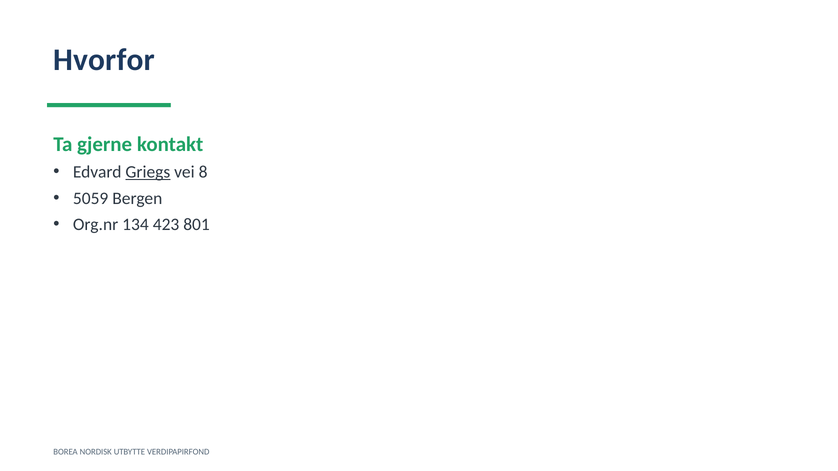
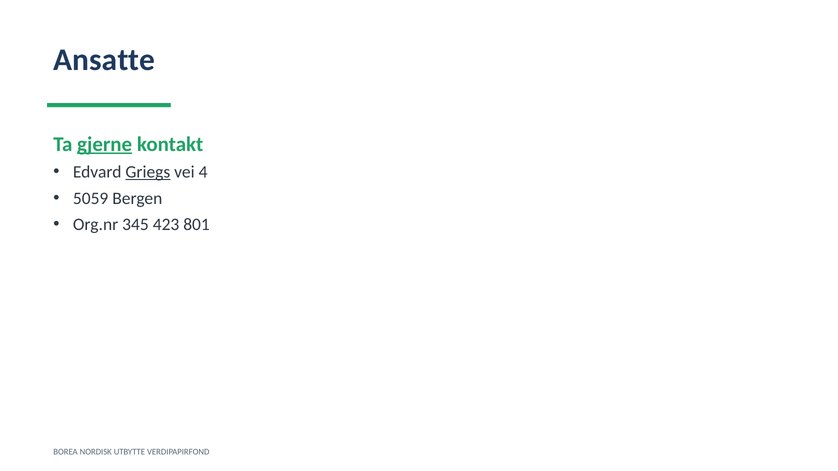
Hvorfor: Hvorfor -> Ansatte
gjerne underline: none -> present
8: 8 -> 4
134: 134 -> 345
